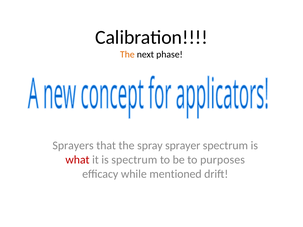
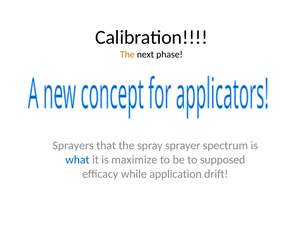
what colour: red -> blue
is spectrum: spectrum -> maximize
purposes: purposes -> supposed
mentioned: mentioned -> application
